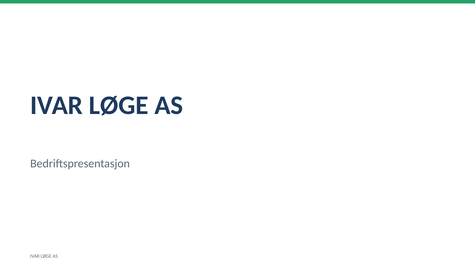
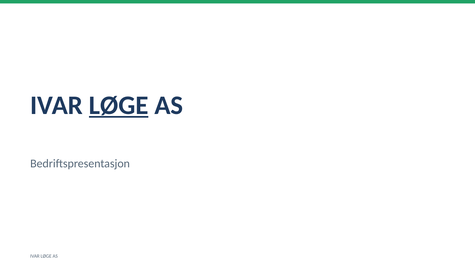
LØGE at (119, 105) underline: none -> present
